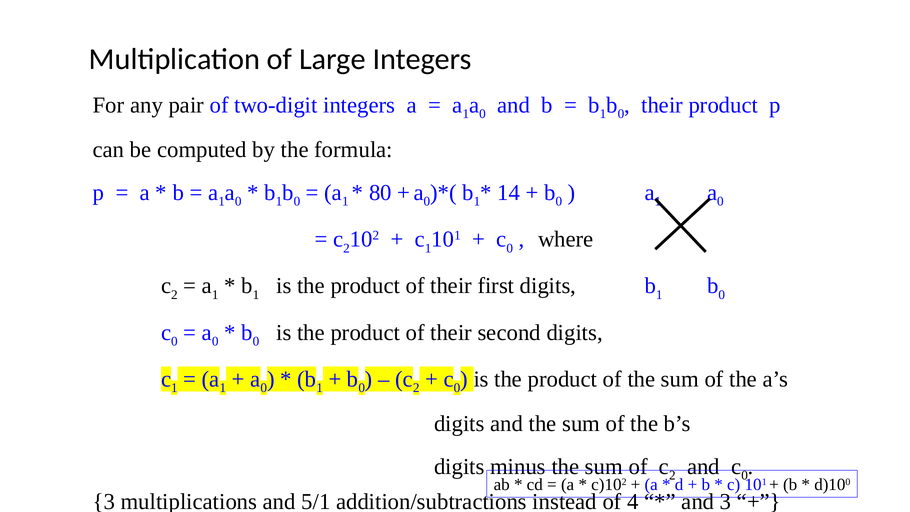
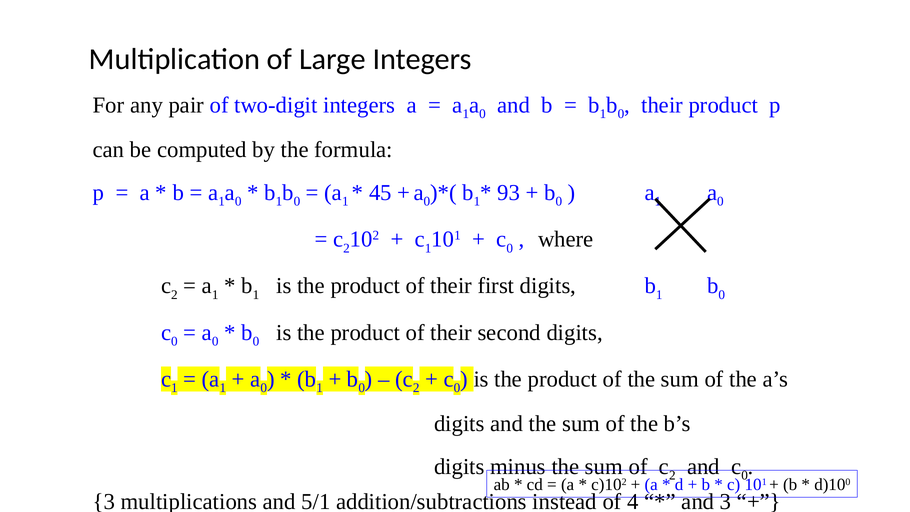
80: 80 -> 45
14: 14 -> 93
